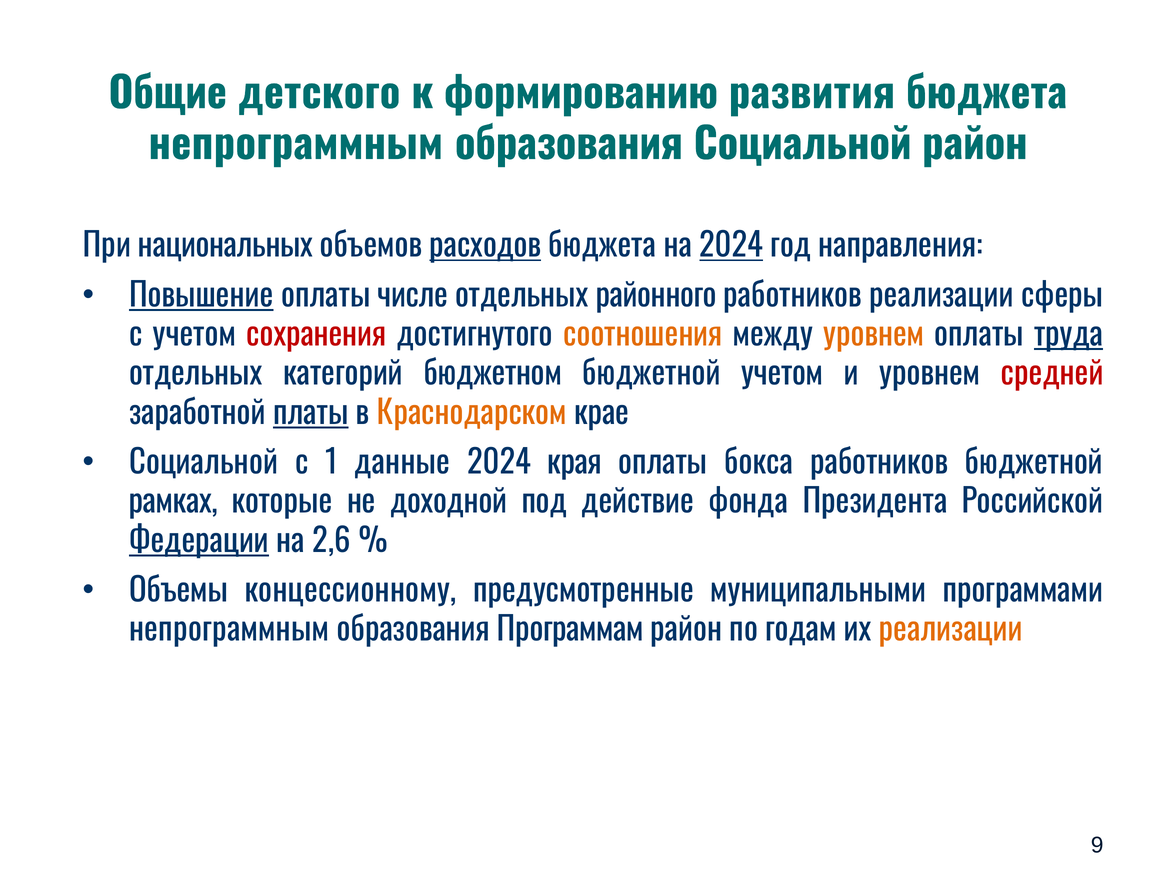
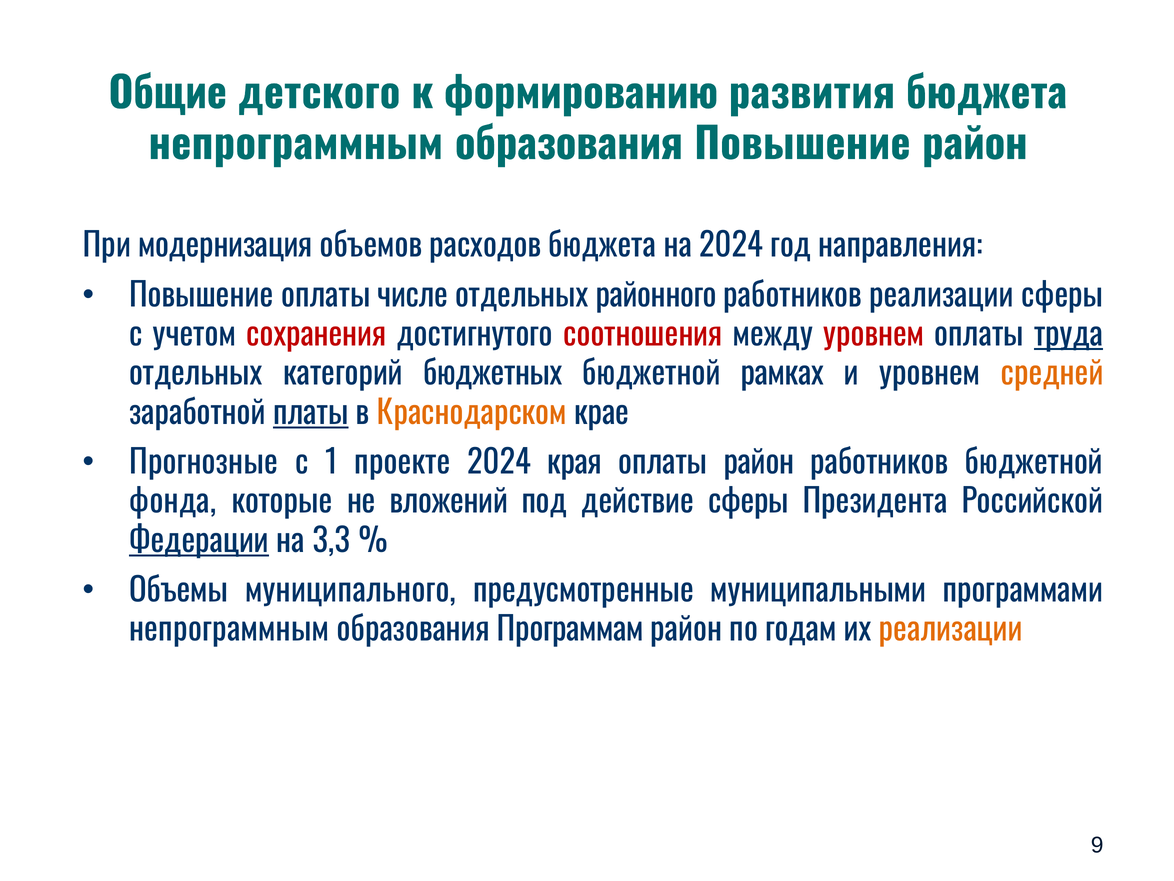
образования Социальной: Социальной -> Повышение
национальных: национальных -> модернизация
расходов underline: present -> none
2024 at (731, 246) underline: present -> none
Повышение at (201, 296) underline: present -> none
соотношения colour: orange -> red
уровнем at (874, 335) colour: orange -> red
бюджетном: бюджетном -> бюджетных
бюджетной учетом: учетом -> рамках
средней colour: red -> orange
Социальной at (204, 463): Социальной -> Прогнозные
данные: данные -> проекте
оплаты бокса: бокса -> район
рамках: рамках -> фонда
доходной: доходной -> вложений
действие фонда: фонда -> сферы
2,6: 2,6 -> 3,3
концессионному: концессионному -> муниципального
